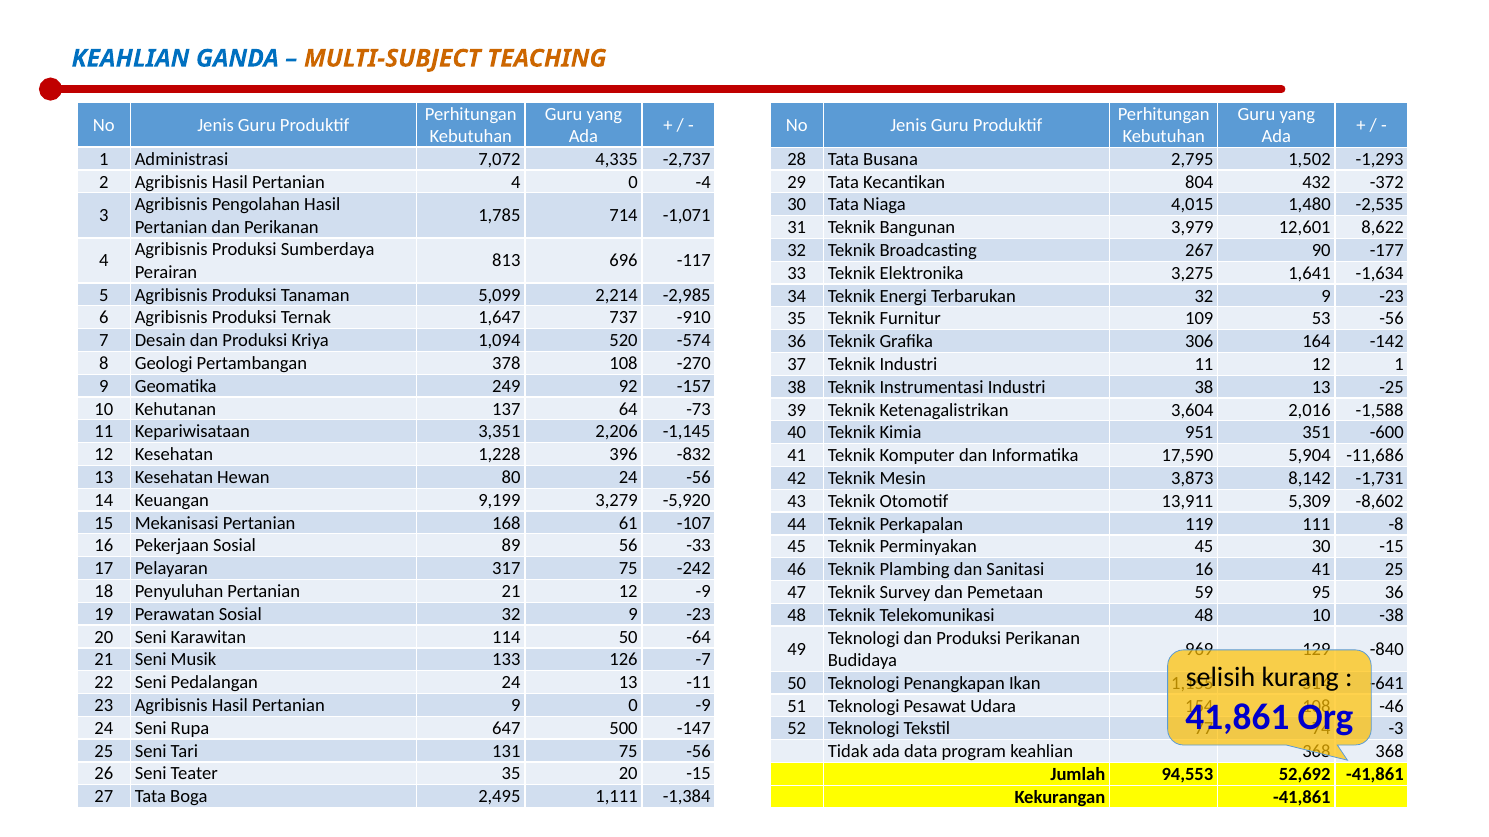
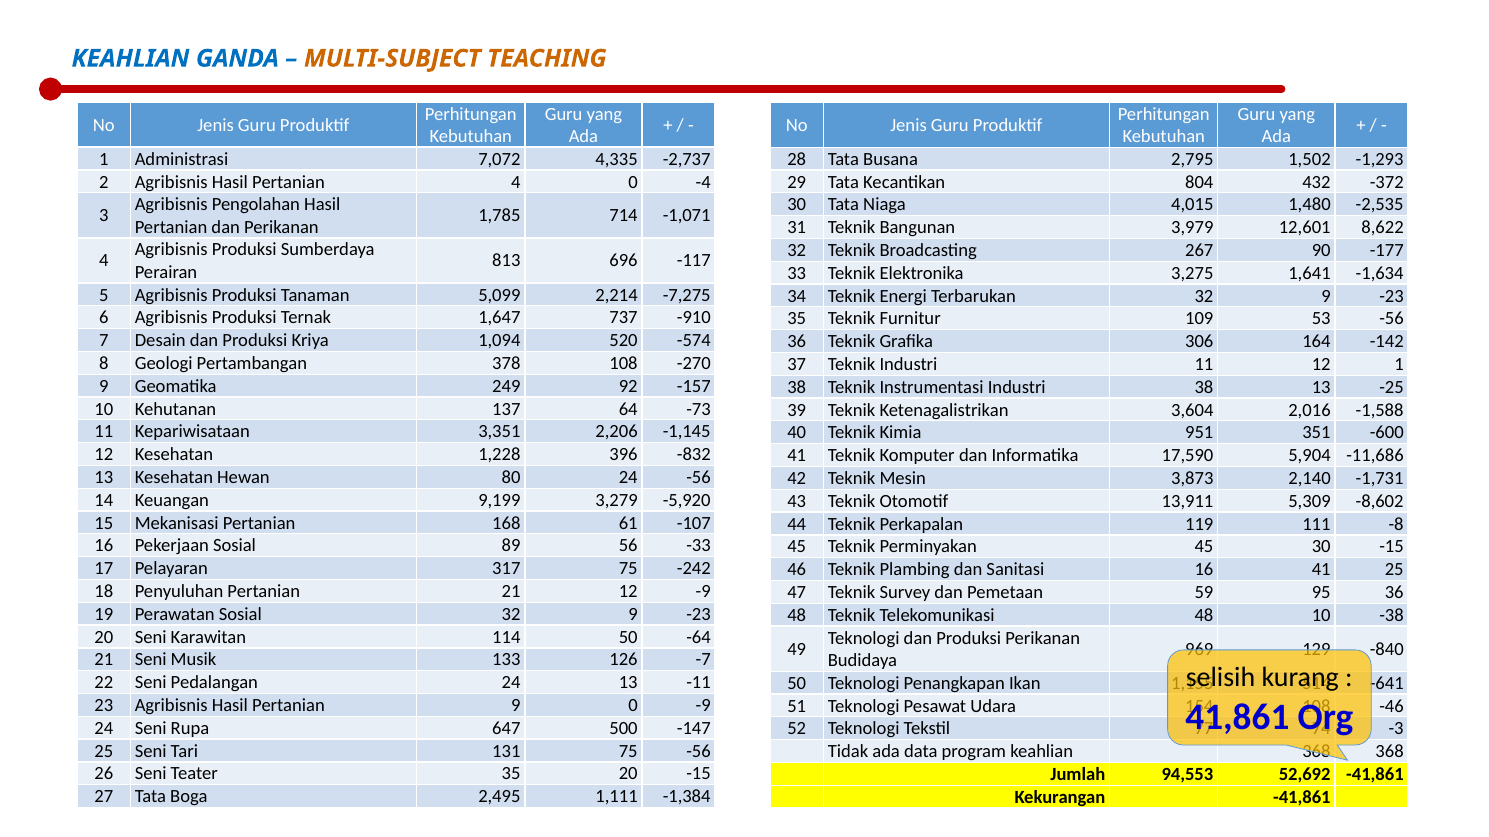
-2,985: -2,985 -> -7,275
8,142: 8,142 -> 2,140
